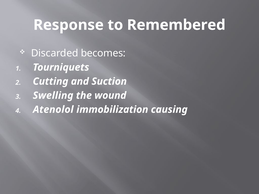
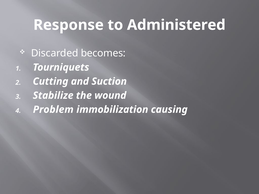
Remembered: Remembered -> Administered
Swelling: Swelling -> Stabilize
Atenolol: Atenolol -> Problem
